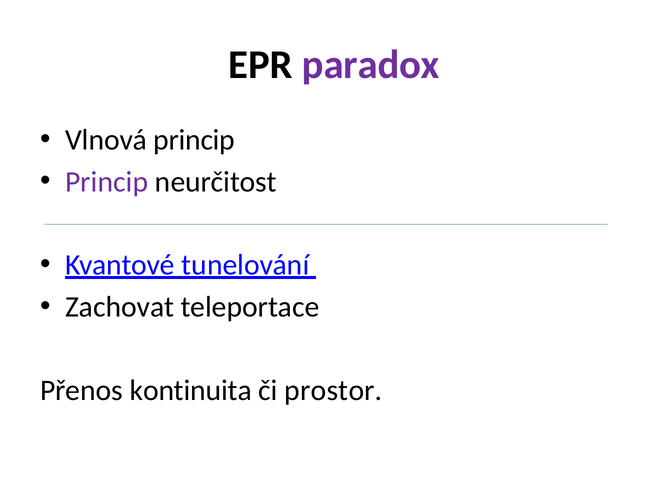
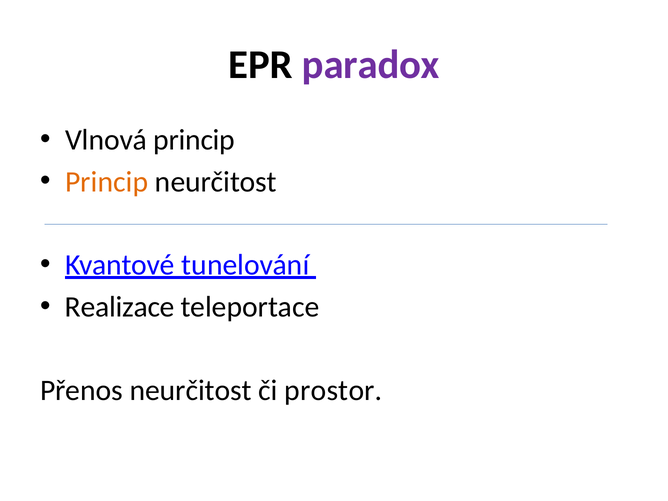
Princip at (107, 182) colour: purple -> orange
Zachovat: Zachovat -> Realizace
Přenos kontinuita: kontinuita -> neurčitost
